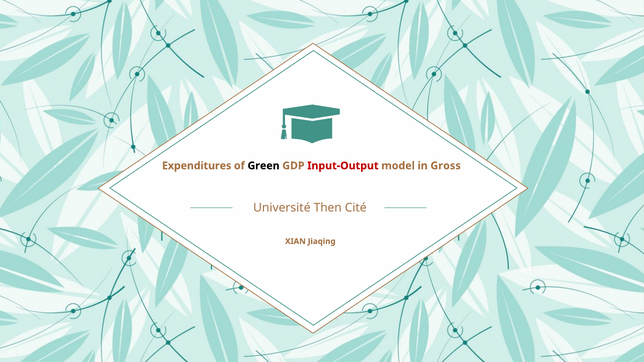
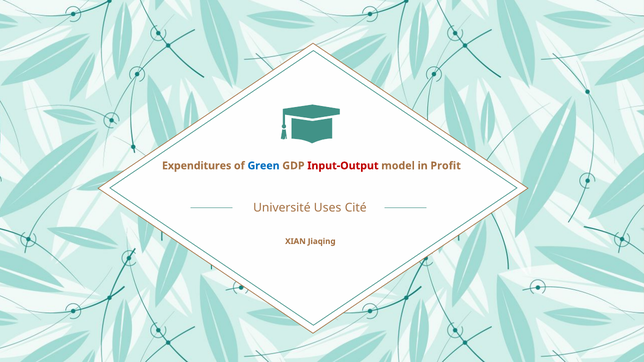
Green colour: black -> blue
Gross: Gross -> Profit
Then: Then -> Uses
